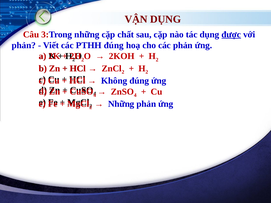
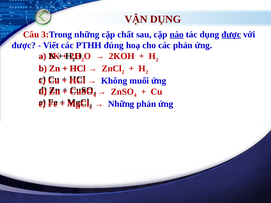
nào underline: none -> present
phản at (24, 45): phản -> được
Không đúng: đúng -> muối
